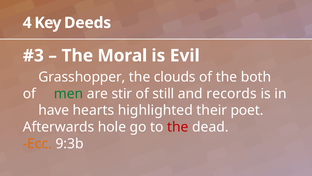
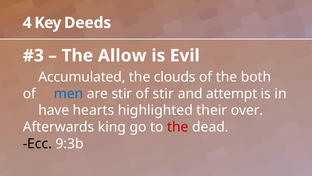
Moral: Moral -> Allow
Grasshopper: Grasshopper -> Accumulated
men colour: green -> blue
of still: still -> stir
records: records -> attempt
poet: poet -> over
hole: hole -> king
Ecc colour: orange -> black
